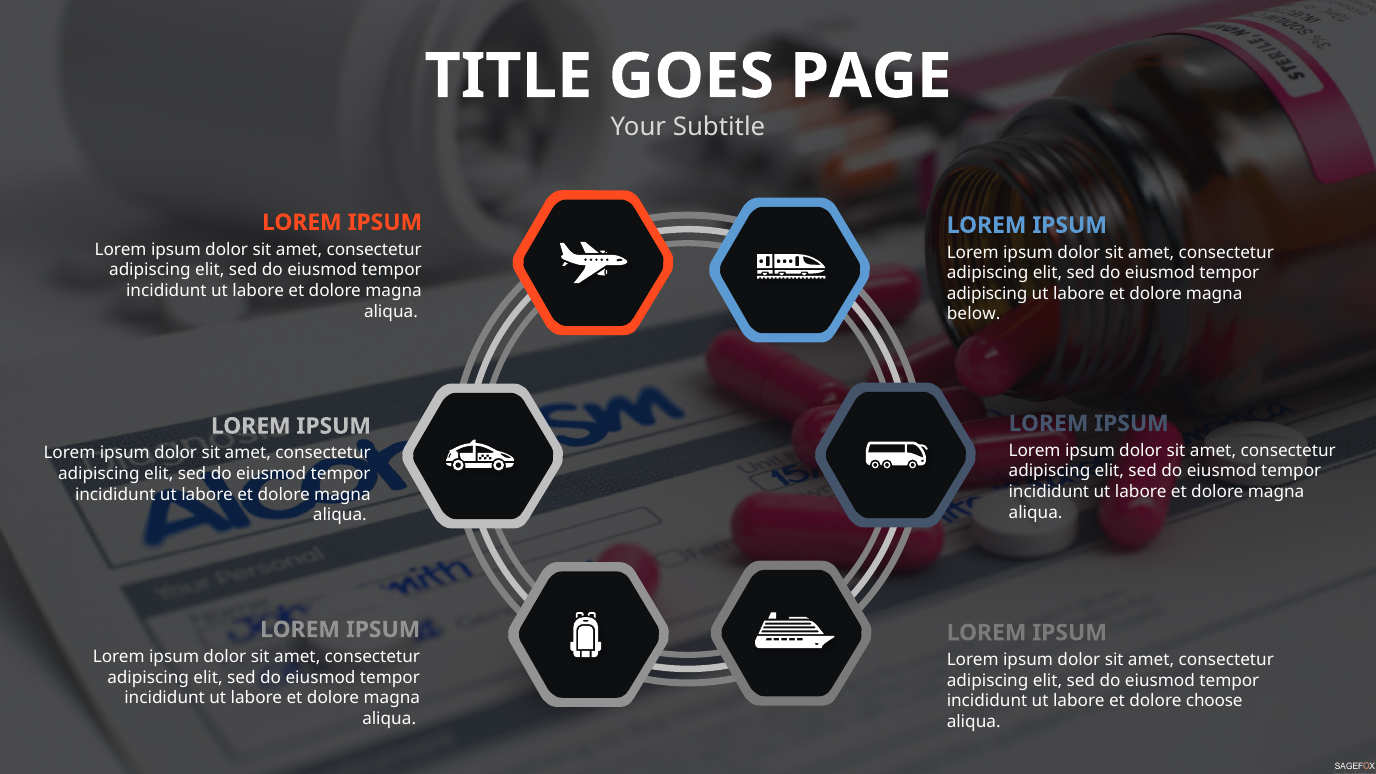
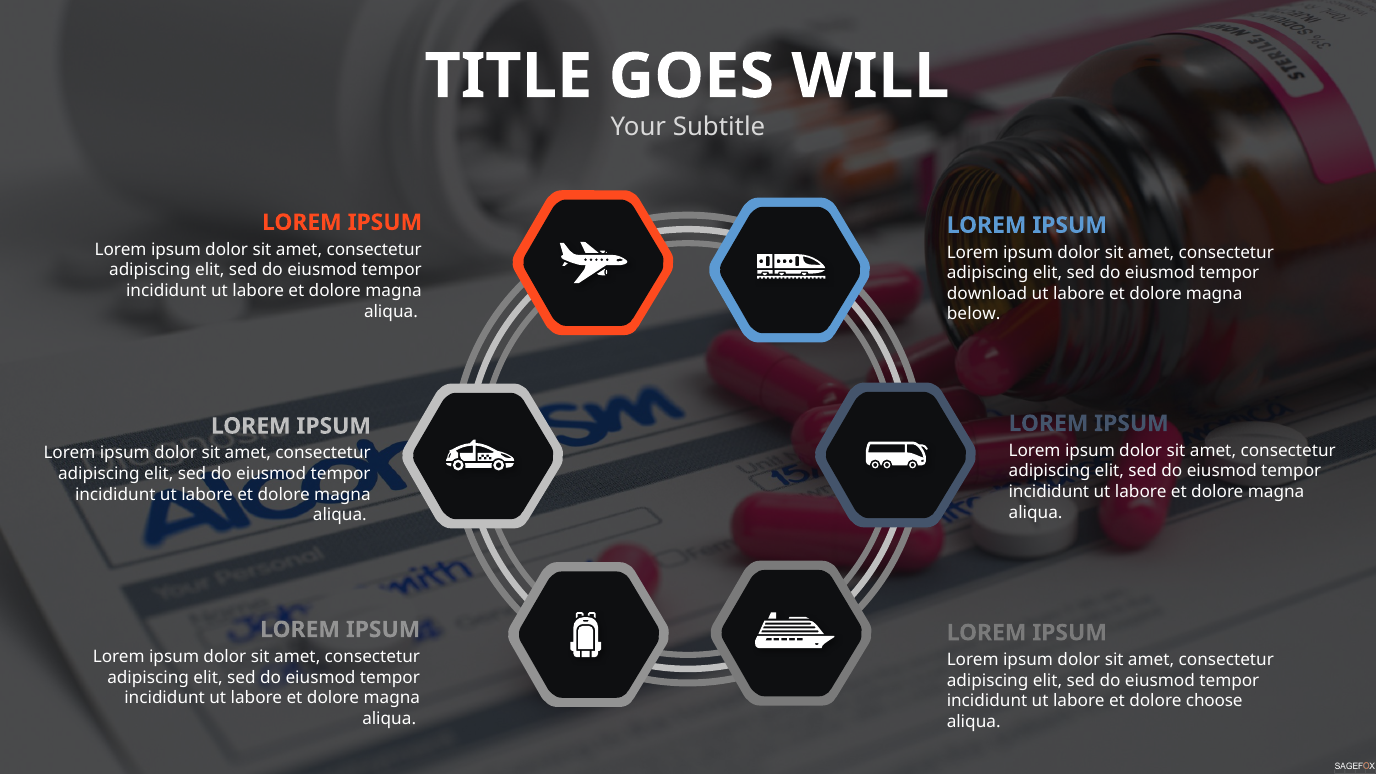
PAGE: PAGE -> WILL
adipiscing at (987, 294): adipiscing -> download
